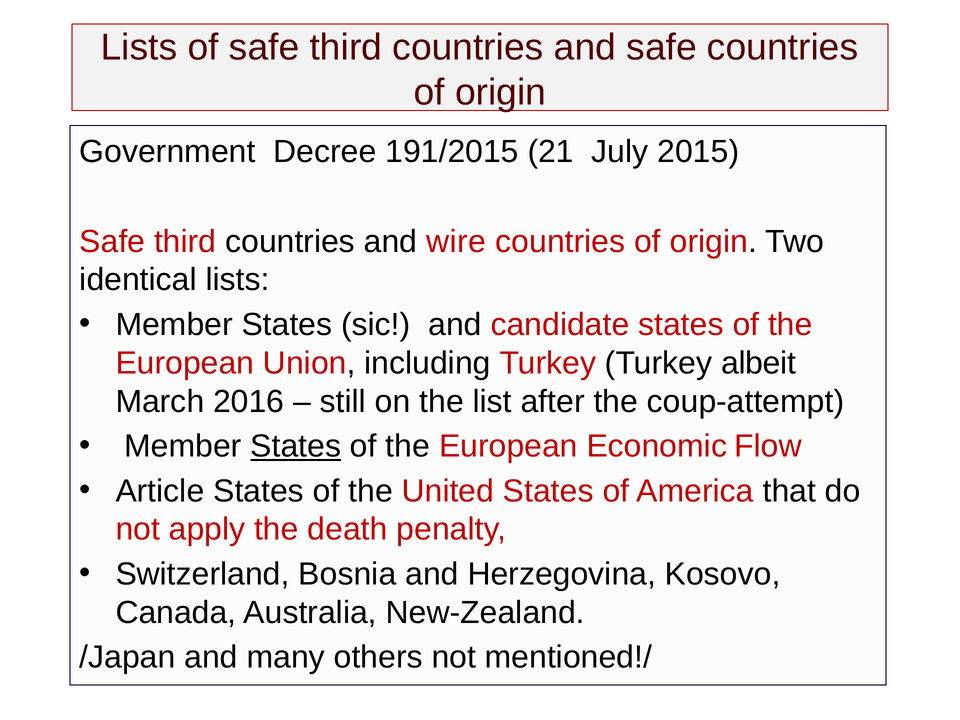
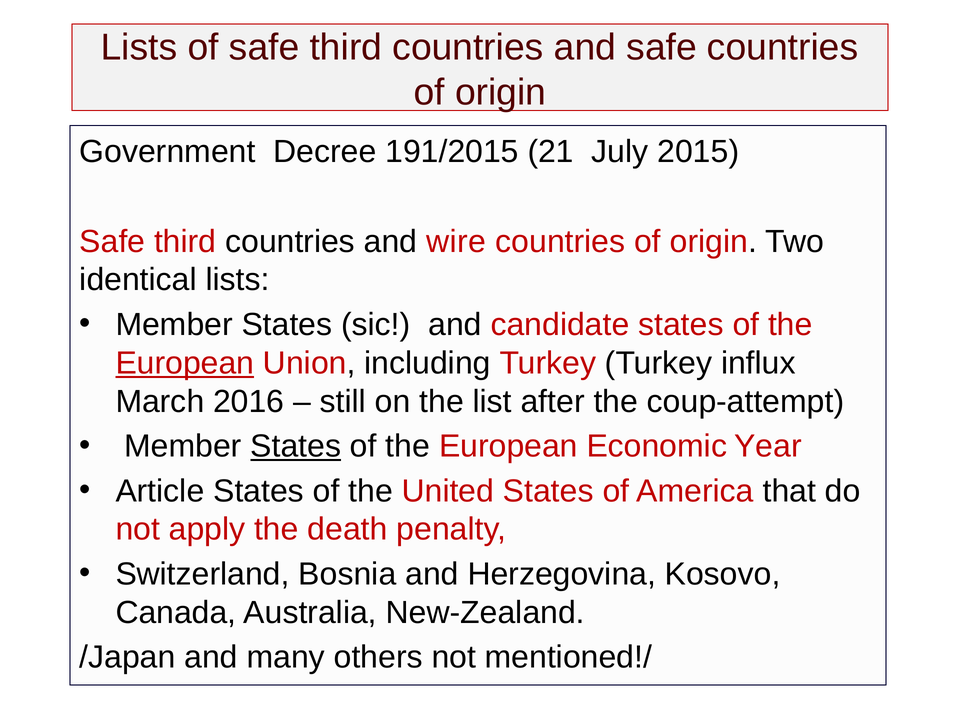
European at (185, 363) underline: none -> present
albeit: albeit -> influx
Flow: Flow -> Year
